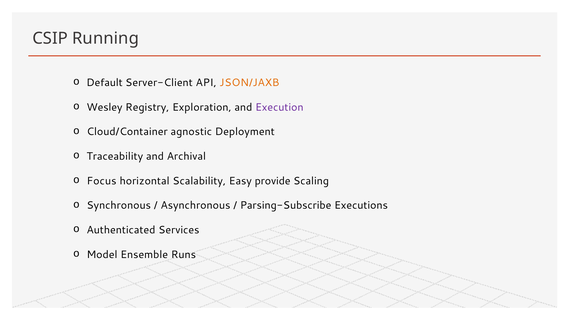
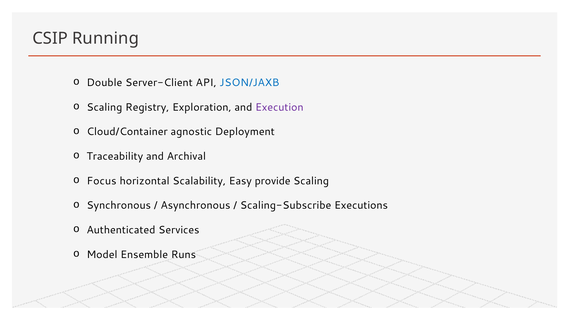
Default: Default -> Double
JSON/JAXB colour: orange -> blue
Wesley at (104, 107): Wesley -> Scaling
Parsing-Subscribe: Parsing-Subscribe -> Scaling-Subscribe
